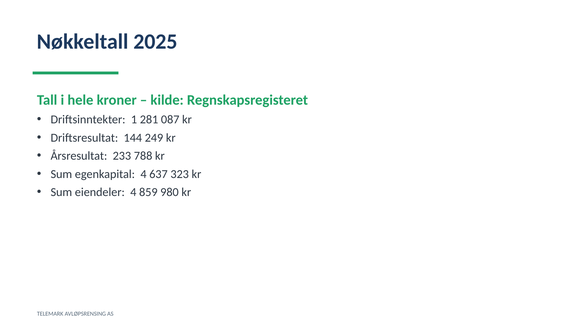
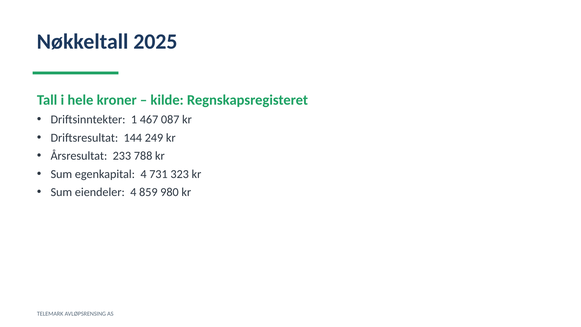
281: 281 -> 467
637: 637 -> 731
